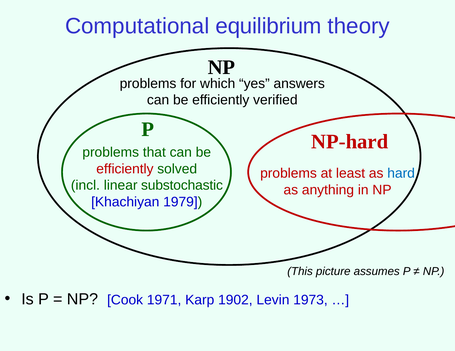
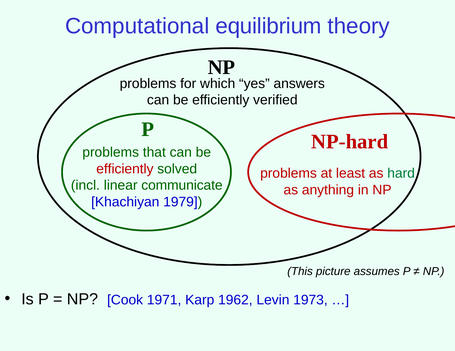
hard colour: blue -> green
substochastic: substochastic -> communicate
1902: 1902 -> 1962
